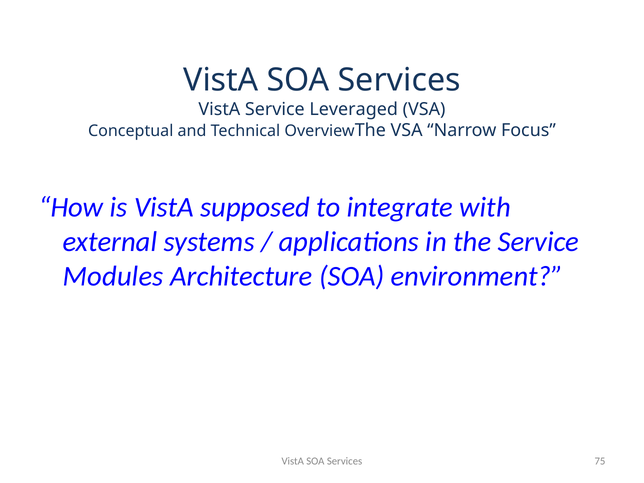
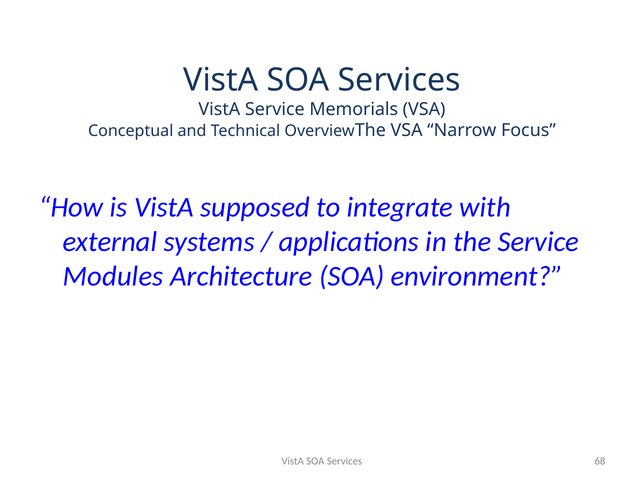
Leveraged: Leveraged -> Memorials
75: 75 -> 68
